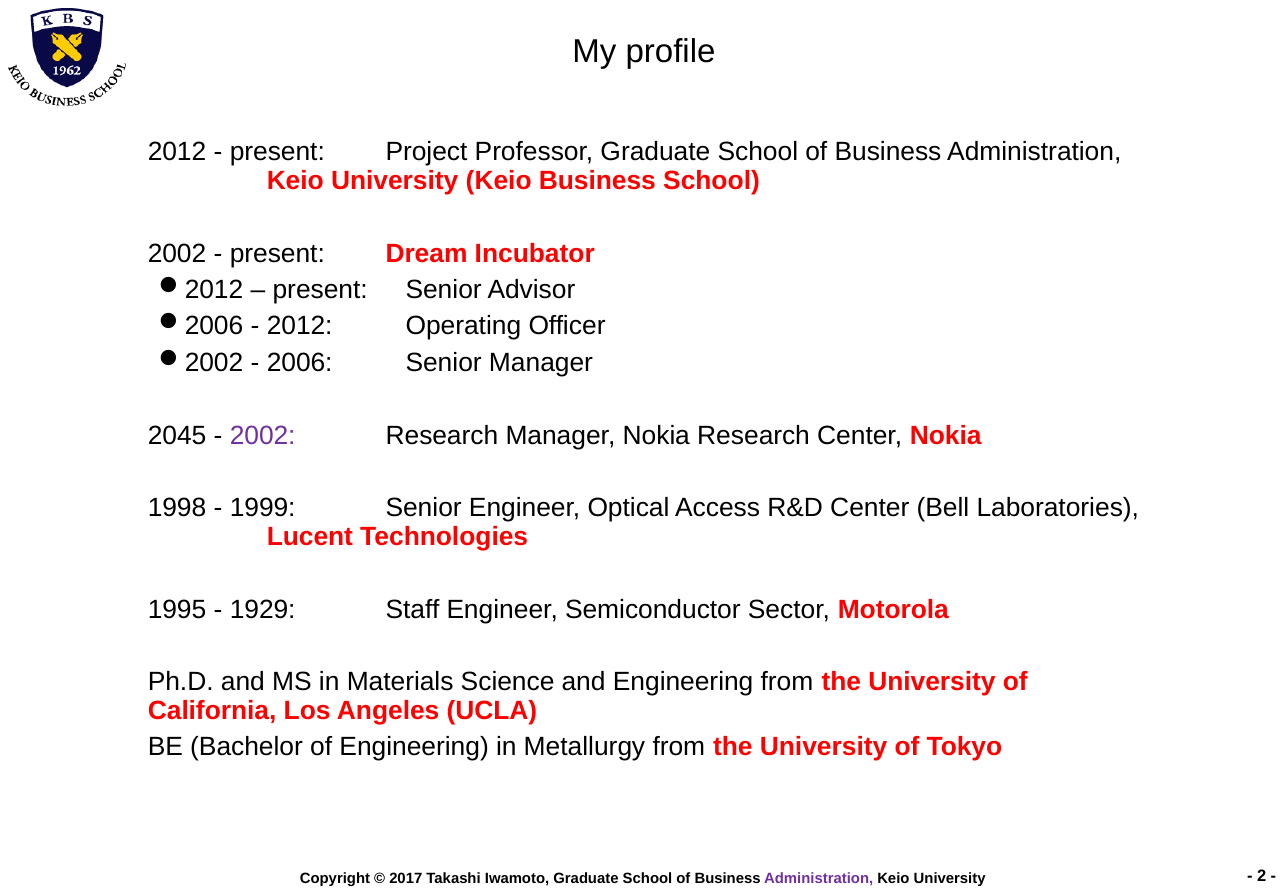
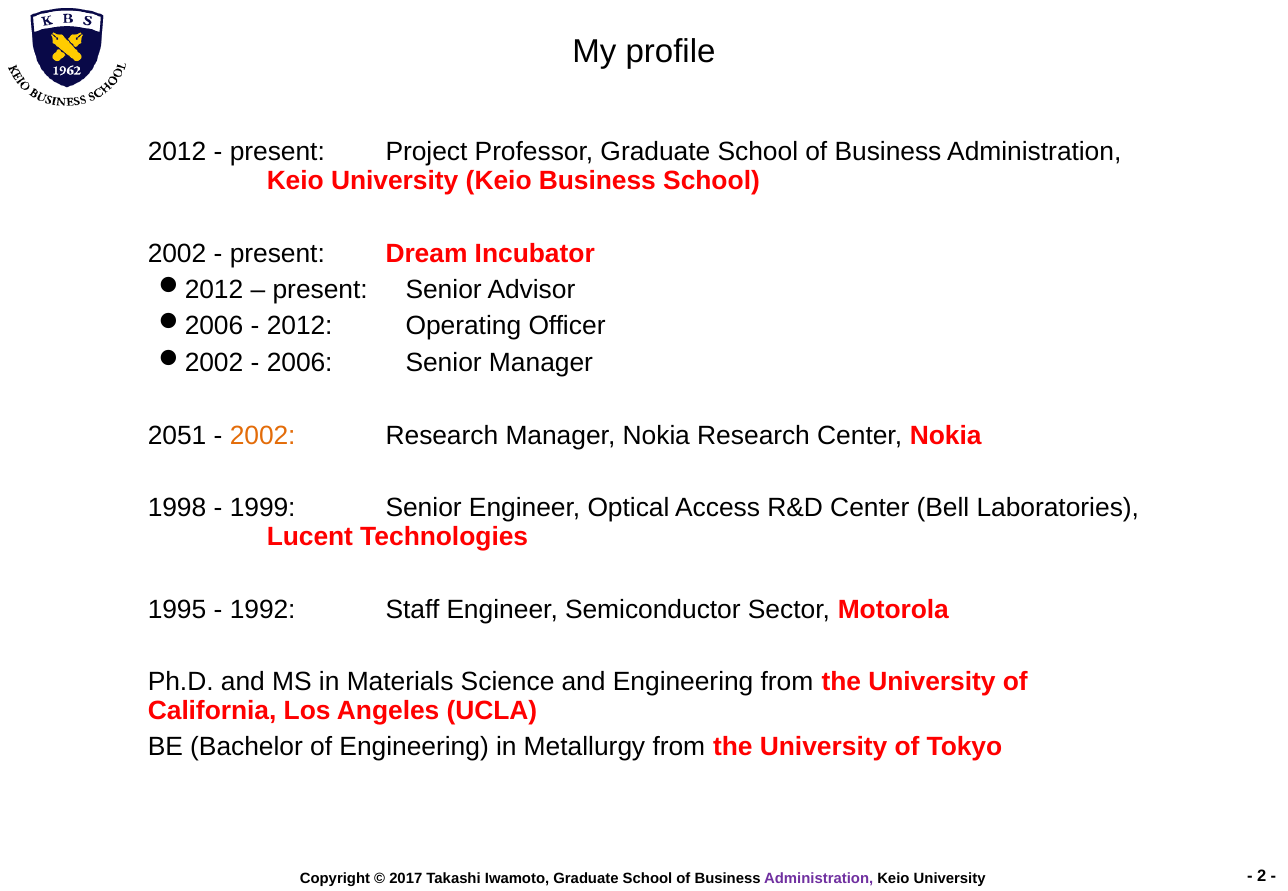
2045: 2045 -> 2051
2002 at (263, 436) colour: purple -> orange
1929: 1929 -> 1992
